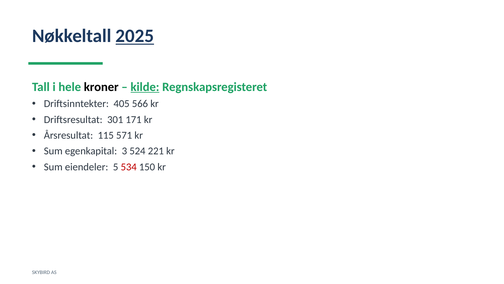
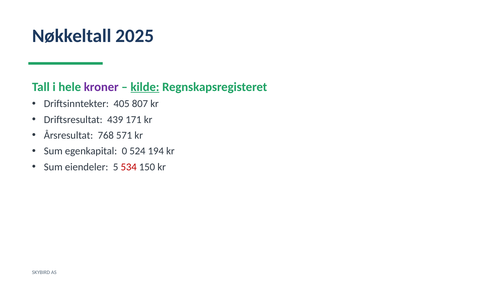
2025 underline: present -> none
kroner colour: black -> purple
566: 566 -> 807
301: 301 -> 439
115: 115 -> 768
3: 3 -> 0
221: 221 -> 194
